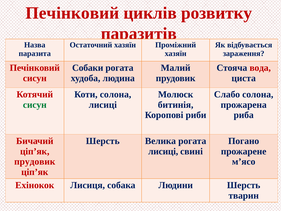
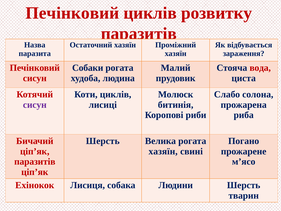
Коти солона: солона -> циклів
сисун at (35, 105) colour: green -> purple
лисиці at (163, 151): лисиці -> хазяїн
прудовик at (35, 161): прудовик -> паразитів
